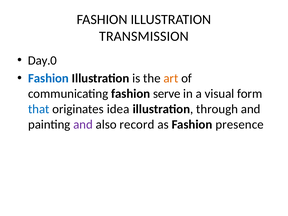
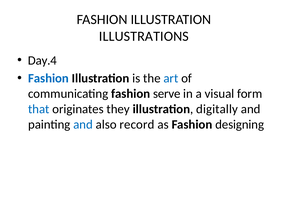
TRANSMISSION: TRANSMISSION -> ILLUSTRATIONS
Day.0: Day.0 -> Day.4
art colour: orange -> blue
idea: idea -> they
through: through -> digitally
and at (83, 124) colour: purple -> blue
presence: presence -> designing
